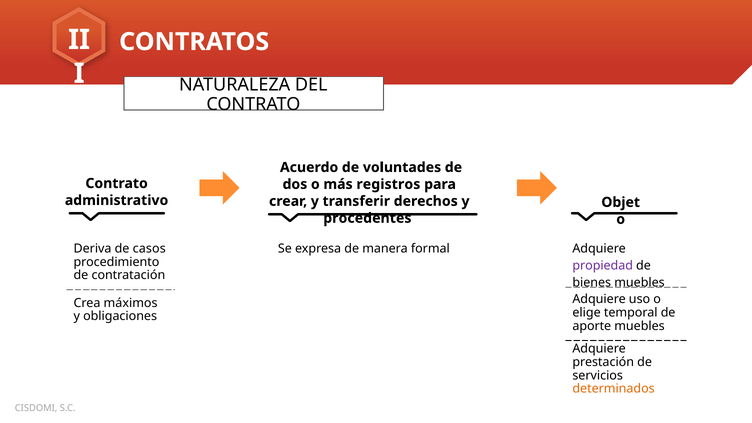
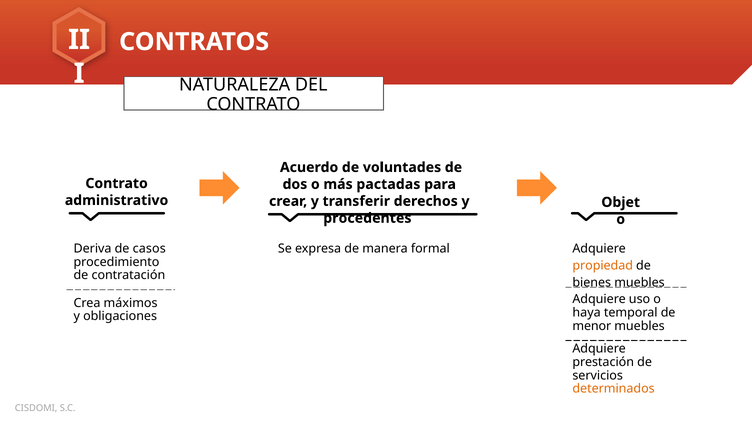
registros: registros -> pactadas
propiedad colour: purple -> orange
elige: elige -> haya
aporte: aporte -> menor
